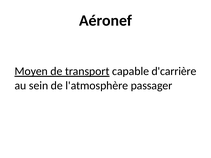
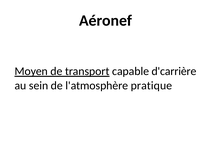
passager: passager -> pratique
